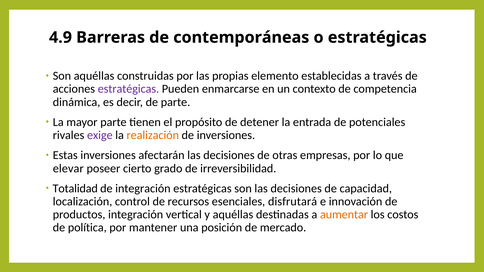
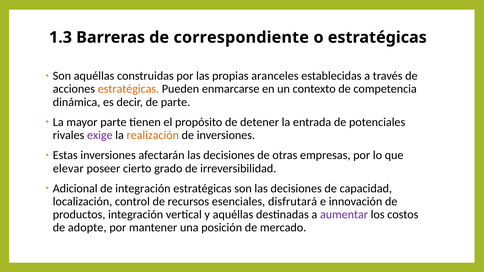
4.9: 4.9 -> 1.3
contemporáneas: contemporáneas -> correspondiente
elemento: elemento -> aranceles
estratégicas at (128, 89) colour: purple -> orange
Totalidad: Totalidad -> Adicional
aumentar colour: orange -> purple
política: política -> adopte
